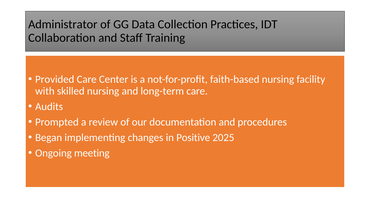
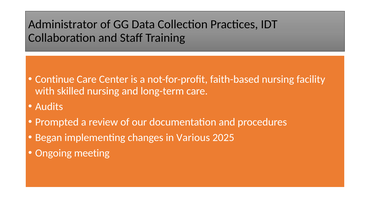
Provided: Provided -> Continue
Positive: Positive -> Various
